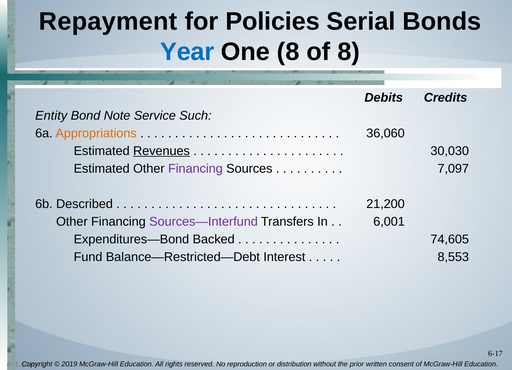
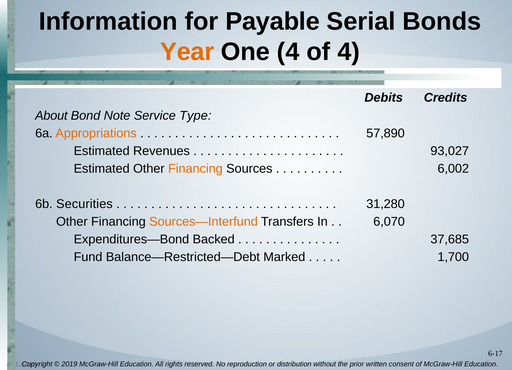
Repayment: Repayment -> Information
Policies: Policies -> Payable
Year colour: blue -> orange
One 8: 8 -> 4
of 8: 8 -> 4
Entity: Entity -> About
Such: Such -> Type
36,060: 36,060 -> 57,890
Revenues underline: present -> none
30,030: 30,030 -> 93,027
Financing at (195, 169) colour: purple -> orange
7,097: 7,097 -> 6,002
Described: Described -> Securities
21,200: 21,200 -> 31,280
Sources—Interfund colour: purple -> orange
6,001: 6,001 -> 6,070
74,605: 74,605 -> 37,685
Interest: Interest -> Marked
8,553: 8,553 -> 1,700
